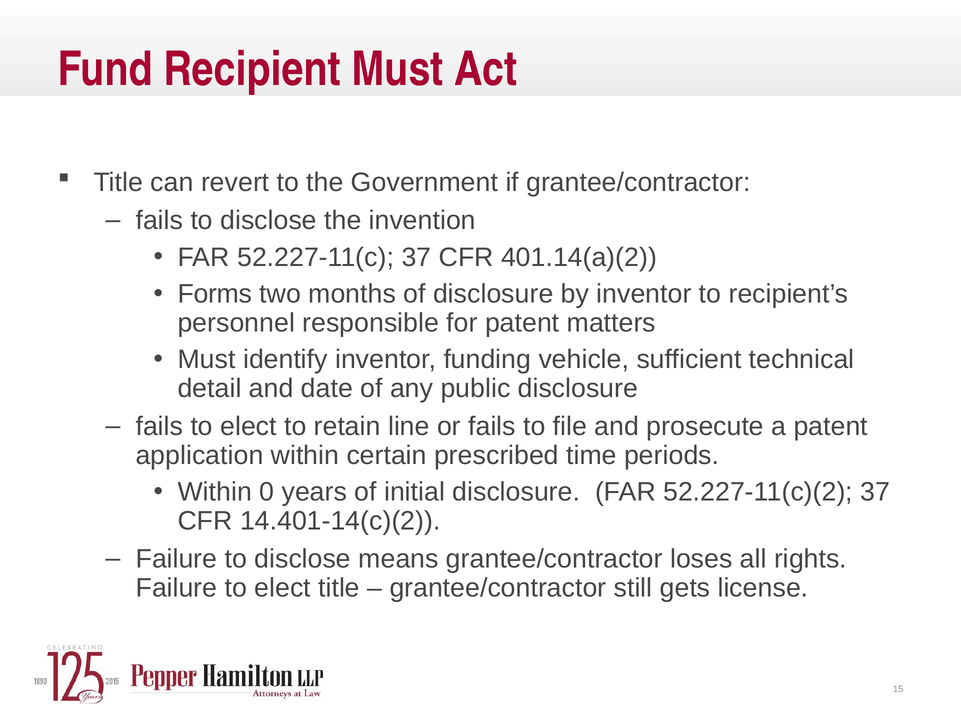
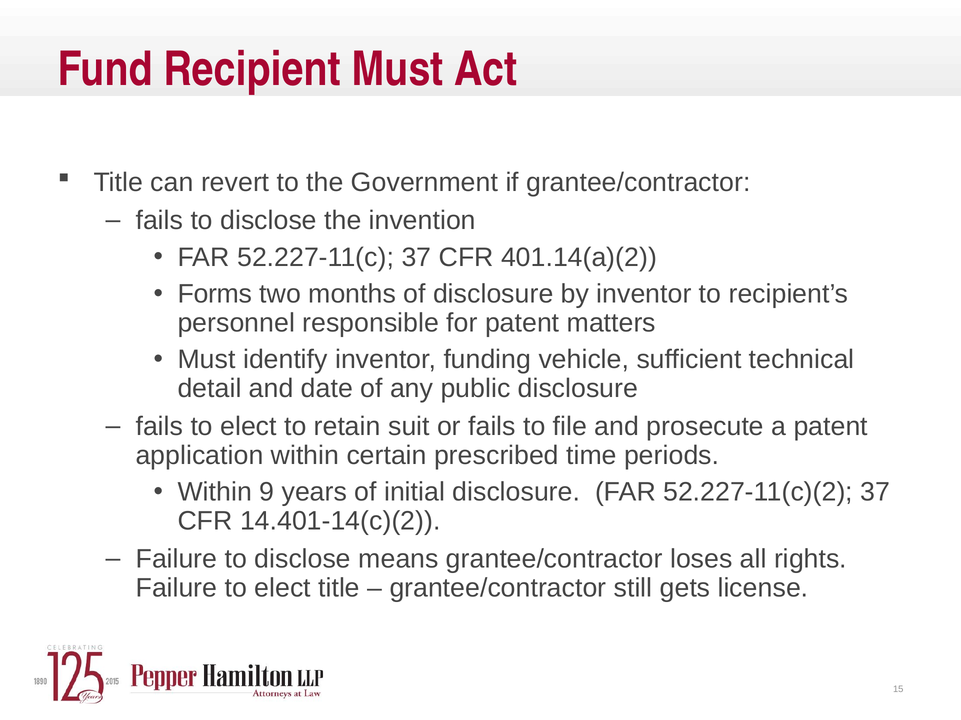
line: line -> suit
0: 0 -> 9
